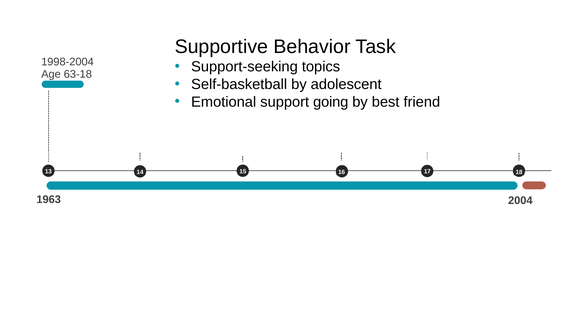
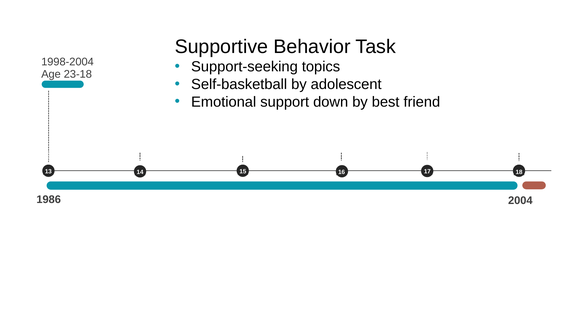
63-18: 63-18 -> 23-18
going: going -> down
1963: 1963 -> 1986
